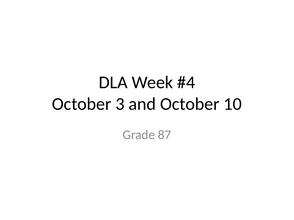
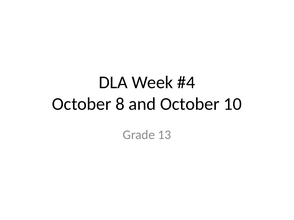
3: 3 -> 8
87: 87 -> 13
